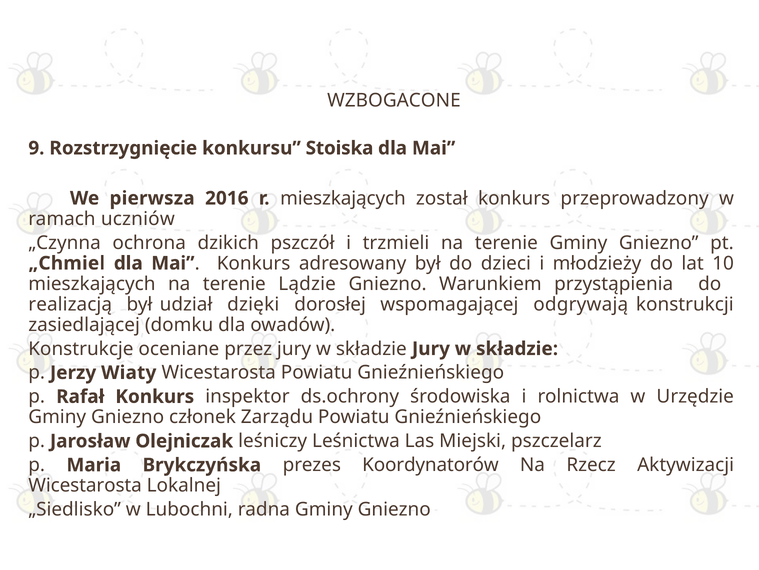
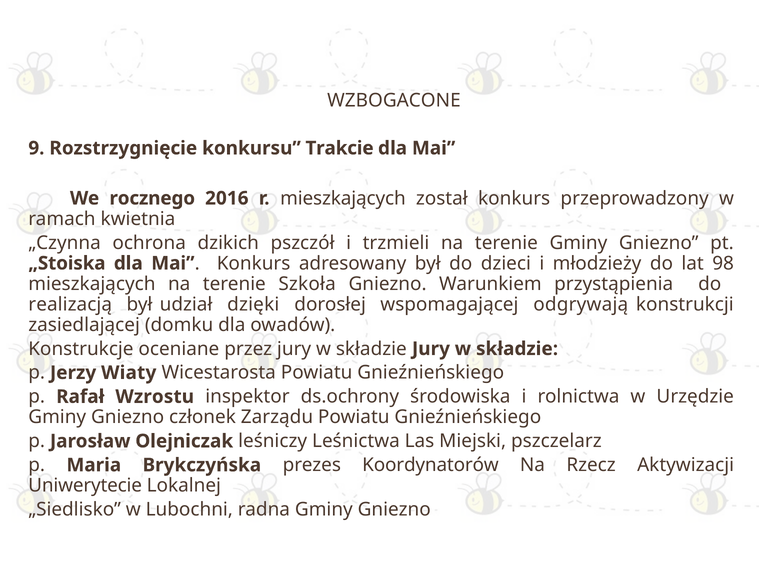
Stoiska: Stoiska -> Trakcie
pierwsza: pierwsza -> rocznego
uczniów: uczniów -> kwietnia
„Chmiel: „Chmiel -> „Stoiska
10: 10 -> 98
Lądzie: Lądzie -> Szkoła
Rafał Konkurs: Konkurs -> Wzrostu
Wicestarosta at (85, 485): Wicestarosta -> Uniwerytecie
